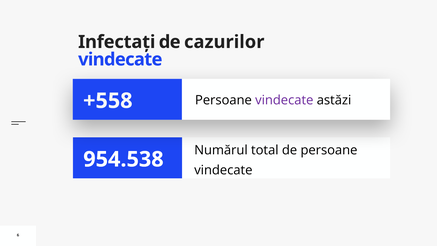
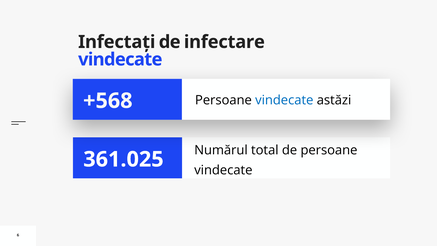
cazurilor: cazurilor -> infectare
+558: +558 -> +568
vindecate at (284, 100) colour: purple -> blue
954.538: 954.538 -> 361.025
